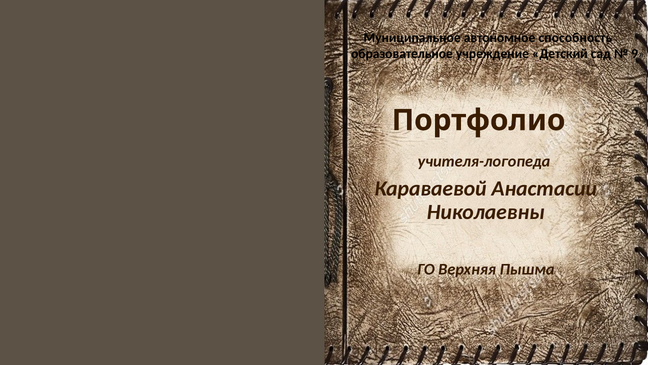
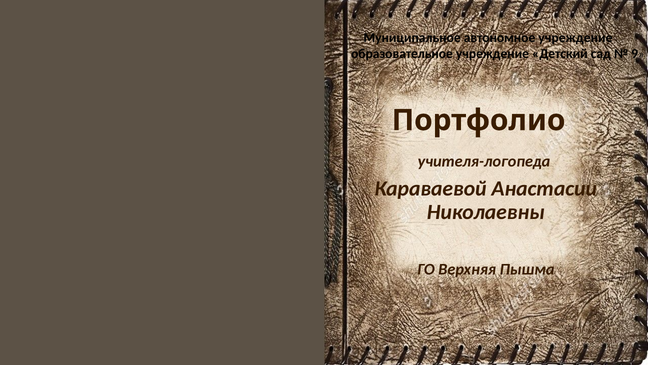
автономное способность: способность -> учреждение
